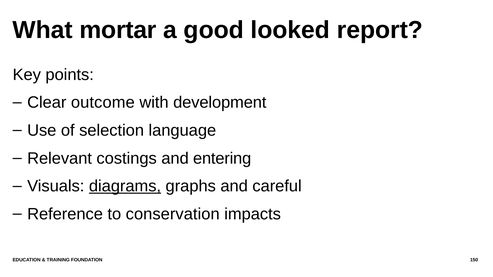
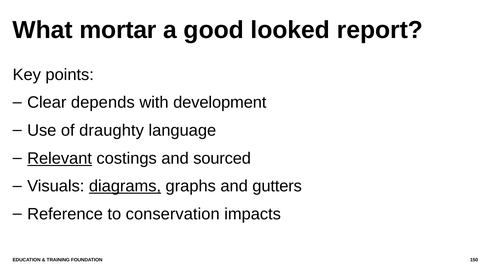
outcome: outcome -> depends
selection: selection -> draughty
Relevant underline: none -> present
entering: entering -> sourced
careful: careful -> gutters
